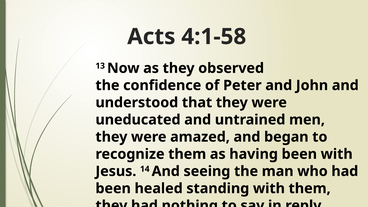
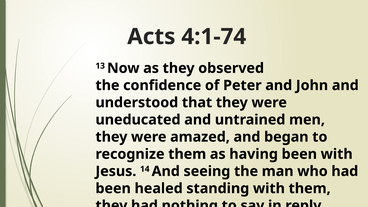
4:1-58: 4:1-58 -> 4:1-74
